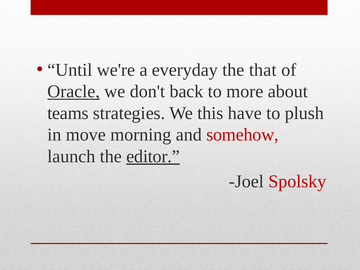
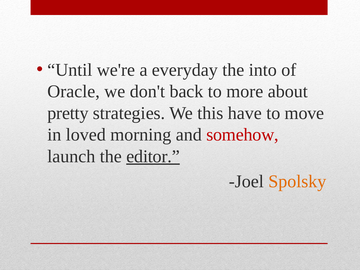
that: that -> into
Oracle underline: present -> none
teams: teams -> pretty
plush: plush -> move
move: move -> loved
Spolsky colour: red -> orange
